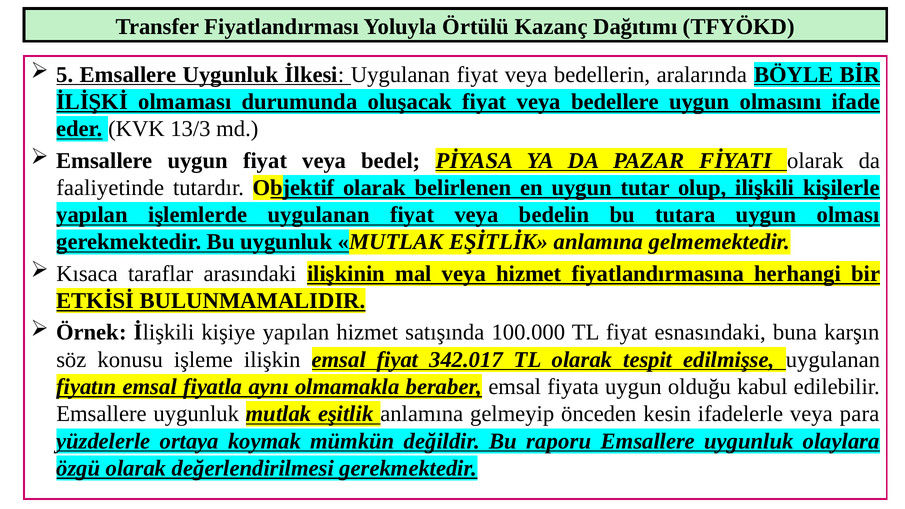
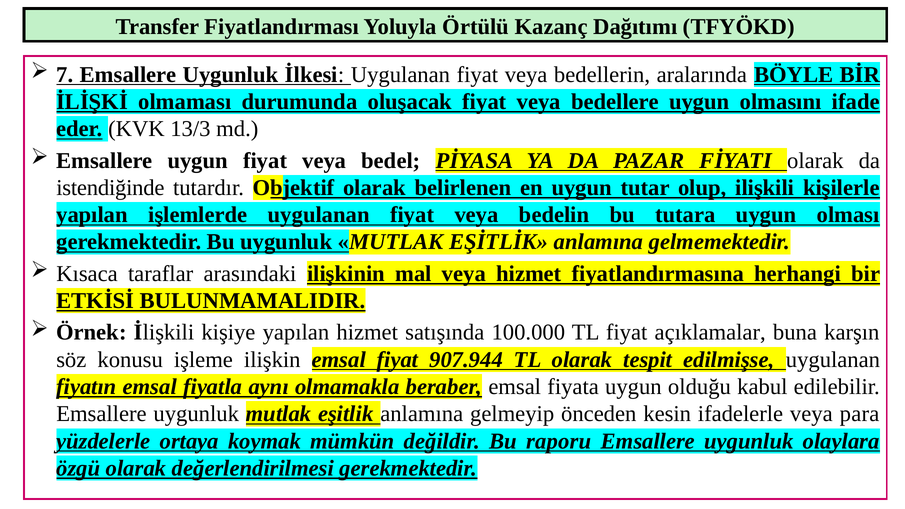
5: 5 -> 7
faaliyetinde: faaliyetinde -> istendiğinde
esnasındaki: esnasındaki -> açıklamalar
342.017: 342.017 -> 907.944
